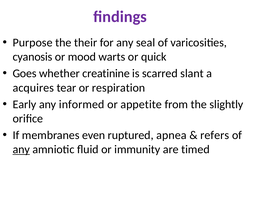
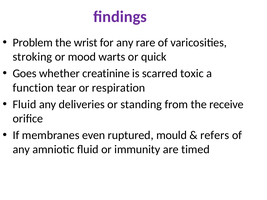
Purpose: Purpose -> Problem
their: their -> wrist
seal: seal -> rare
cyanosis: cyanosis -> stroking
slant: slant -> toxic
acquires: acquires -> function
Early at (25, 104): Early -> Fluid
informed: informed -> deliveries
appetite: appetite -> standing
slightly: slightly -> receive
apnea: apnea -> mould
any at (21, 150) underline: present -> none
